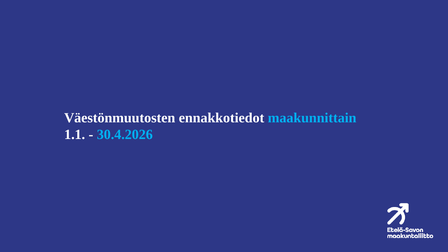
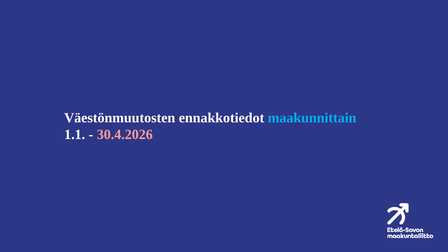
30.4.2026 colour: light blue -> pink
